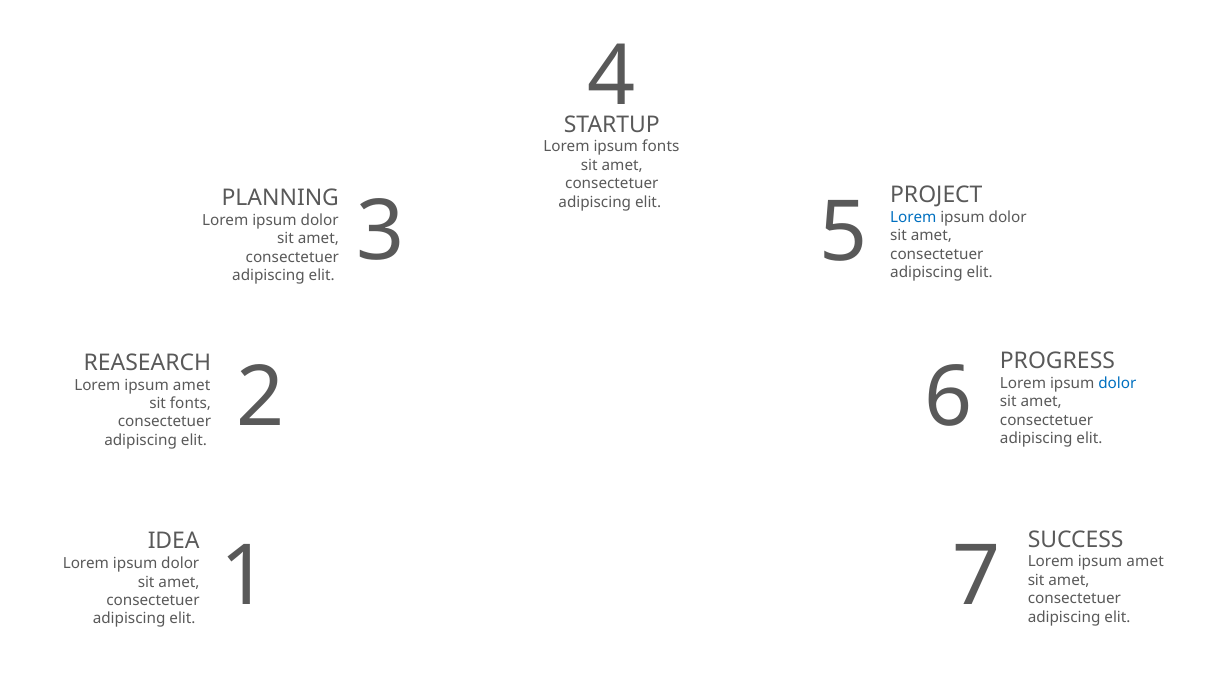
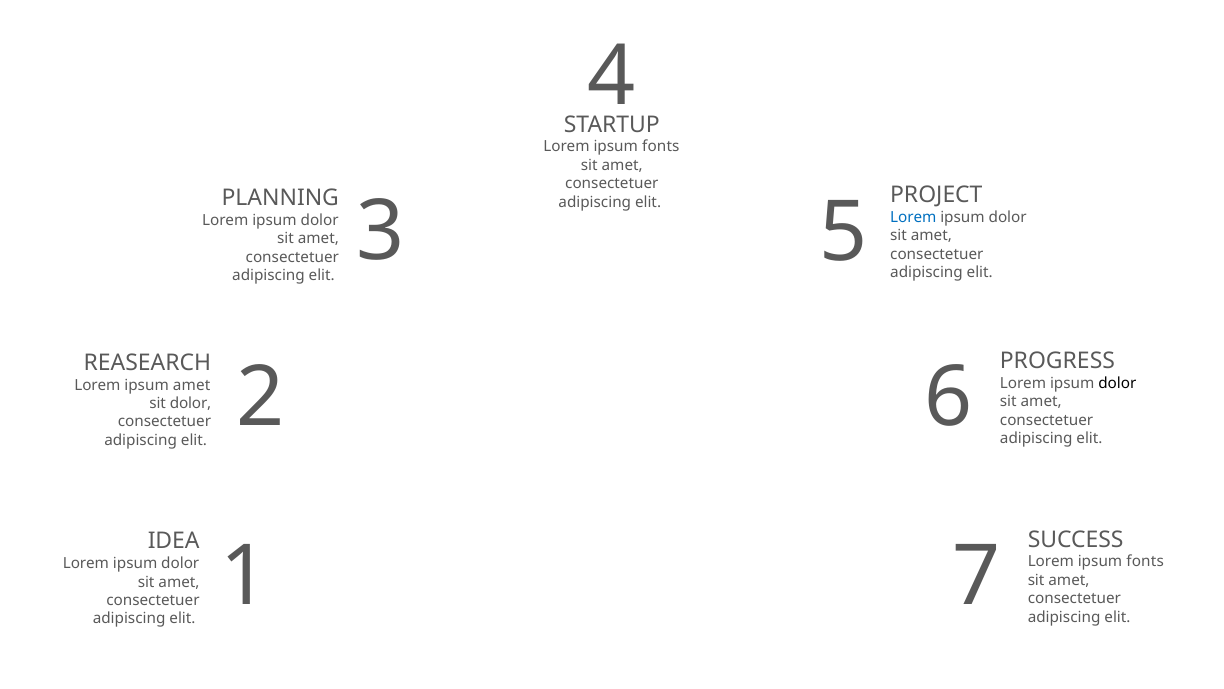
dolor at (1117, 383) colour: blue -> black
sit fonts: fonts -> dolor
amet at (1145, 561): amet -> fonts
